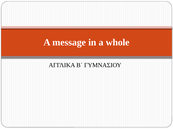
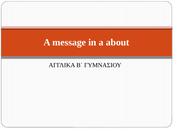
whole: whole -> about
